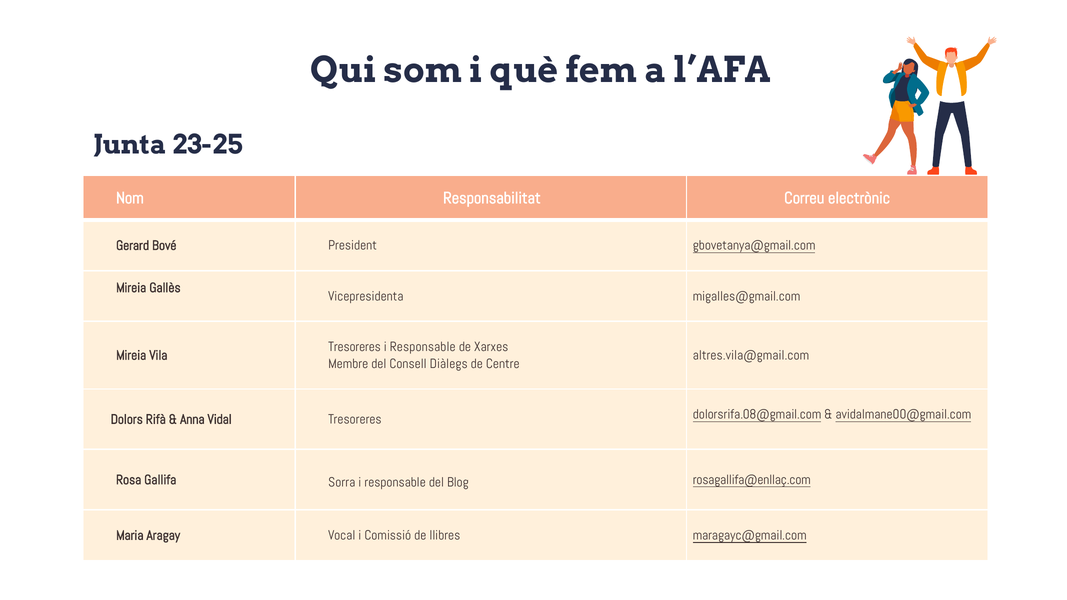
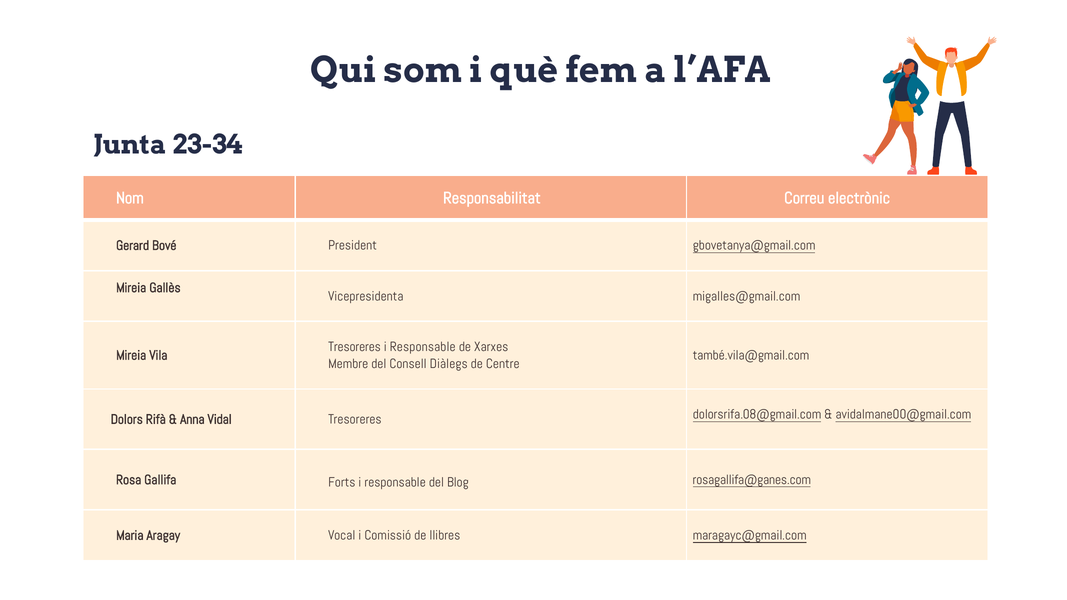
23-25: 23-25 -> 23-34
altres.vila@gmail.com: altres.vila@gmail.com -> també.vila@gmail.com
Sorra: Sorra -> Forts
rosagallifa@enllaç.com: rosagallifa@enllaç.com -> rosagallifa@ganes.com
